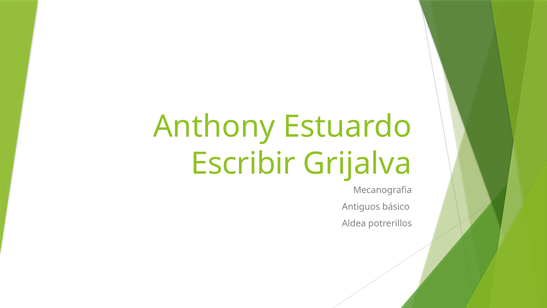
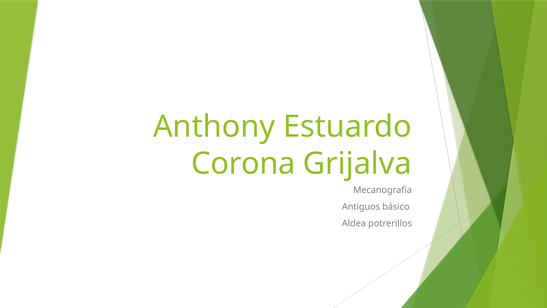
Escribir: Escribir -> Corona
